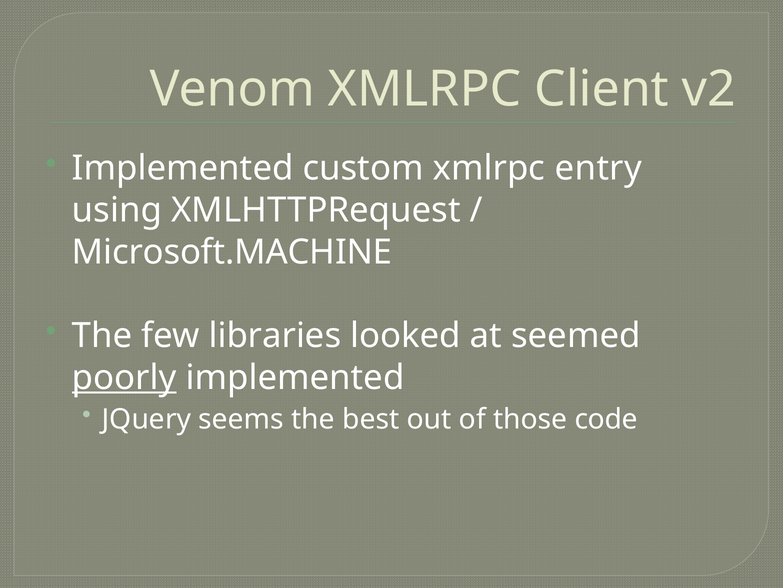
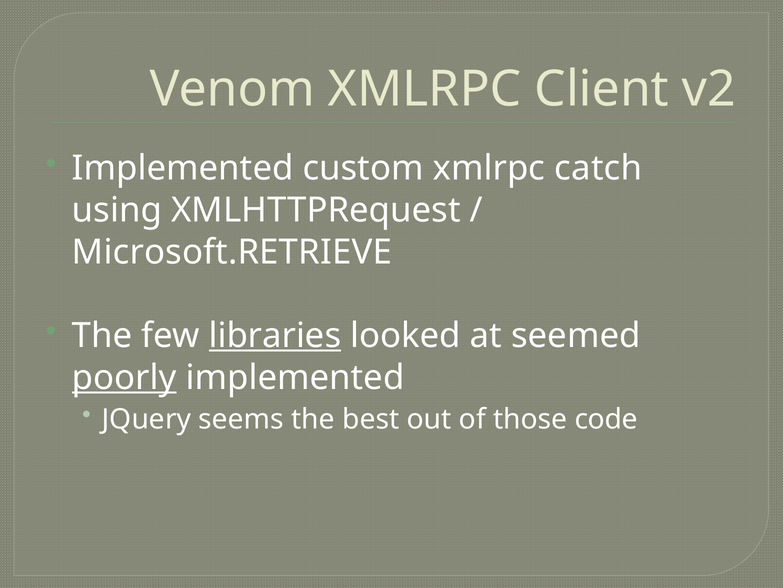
entry: entry -> catch
Microsoft.MACHINE: Microsoft.MACHINE -> Microsoft.RETRIEVE
libraries underline: none -> present
